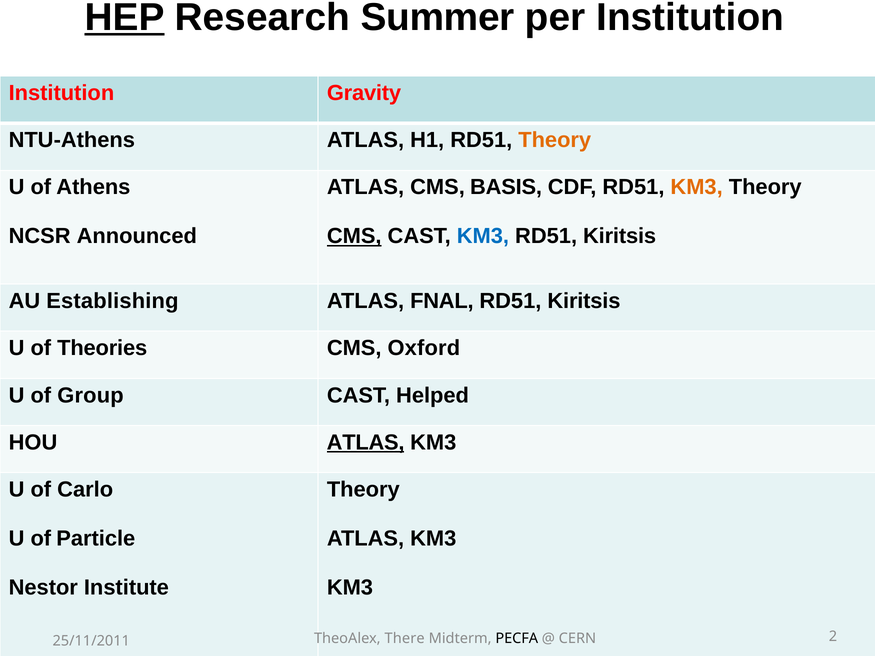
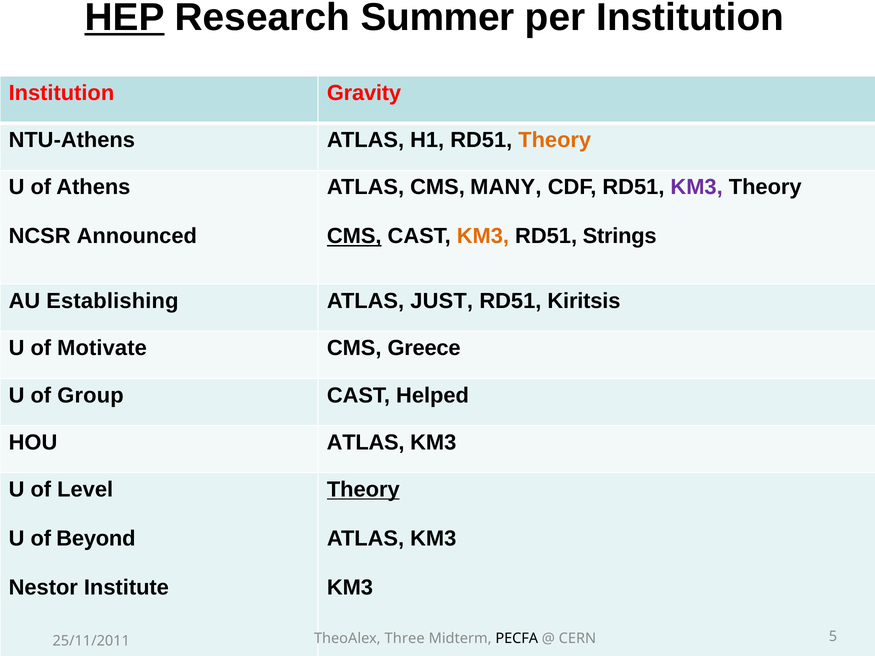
BASIS: BASIS -> MANY
KM3 at (697, 187) colour: orange -> purple
KM3 at (483, 236) colour: blue -> orange
Kiritsis at (620, 236): Kiritsis -> Strings
FNAL: FNAL -> JUST
Theories: Theories -> Motivate
Oxford: Oxford -> Greece
ATLAS at (366, 443) underline: present -> none
Carlo: Carlo -> Level
Theory at (363, 490) underline: none -> present
Particle: Particle -> Beyond
There: There -> Three
2: 2 -> 5
